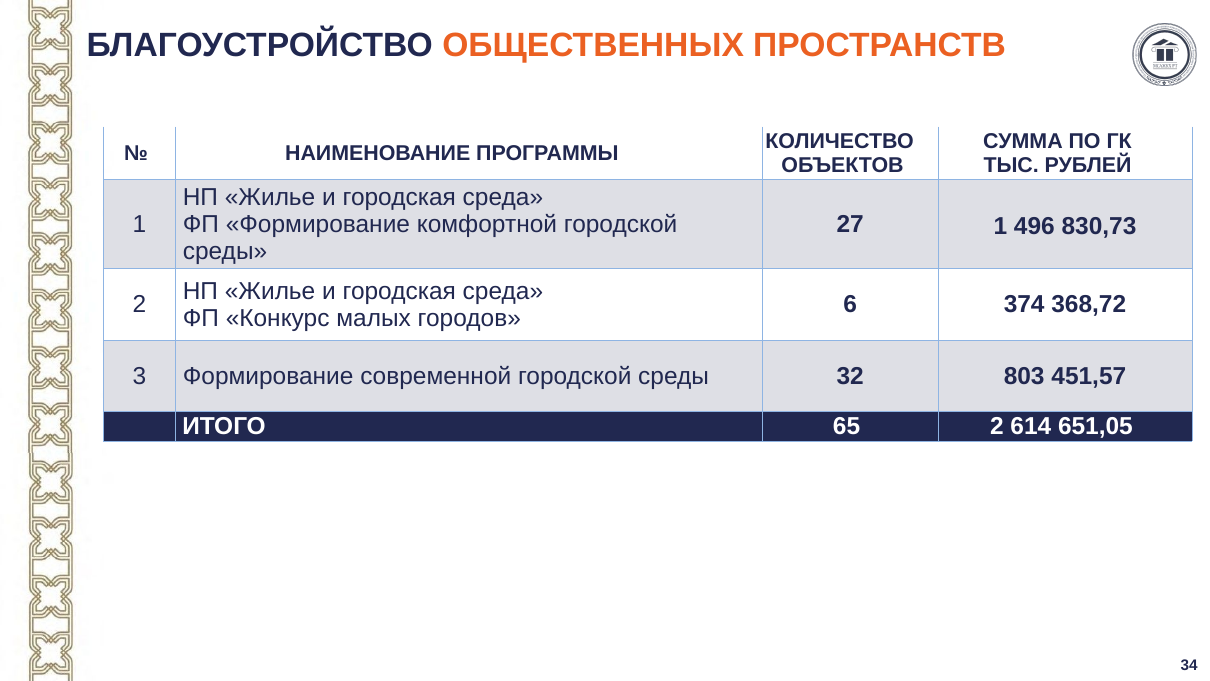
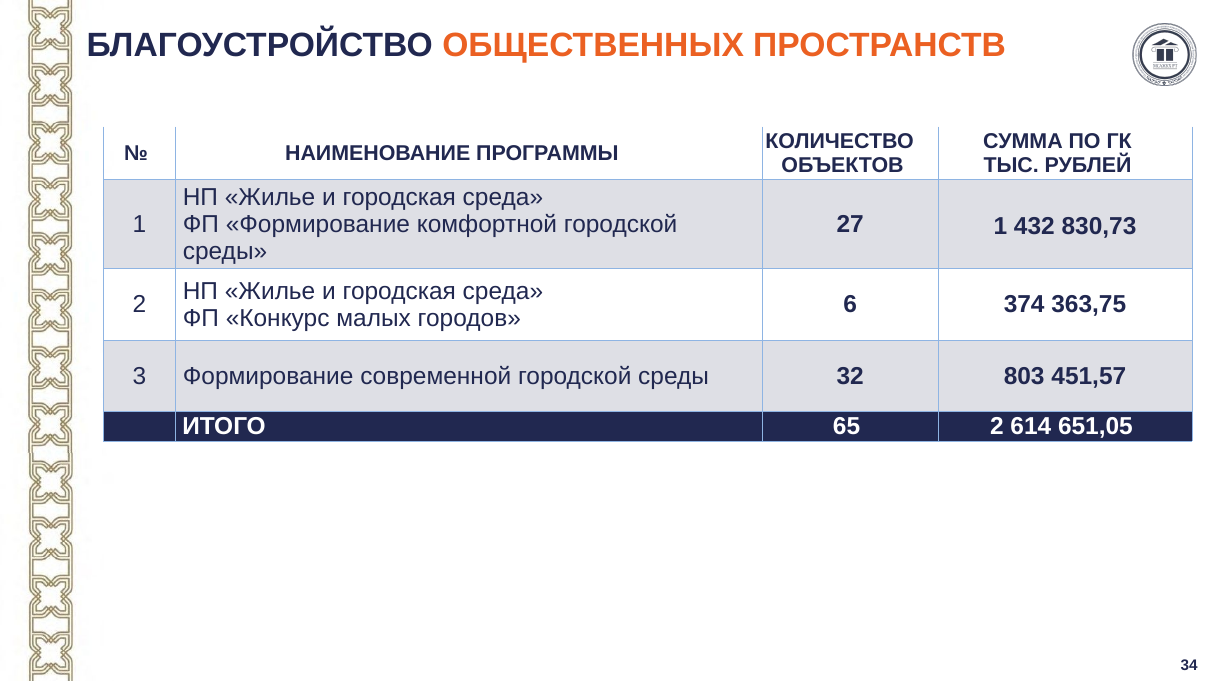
496: 496 -> 432
368,72: 368,72 -> 363,75
